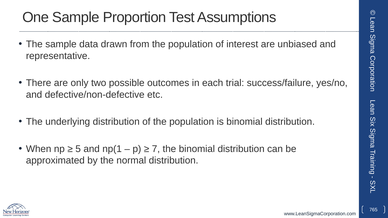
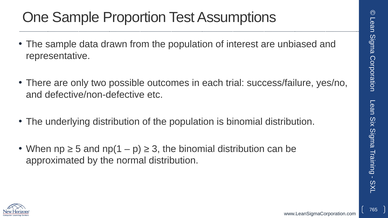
7: 7 -> 3
